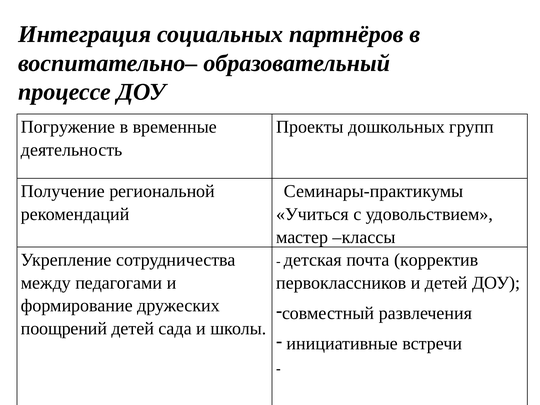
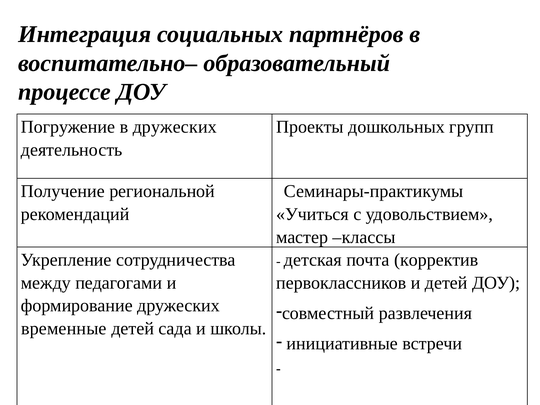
в временные: временные -> дружеских
поощрений: поощрений -> временные
